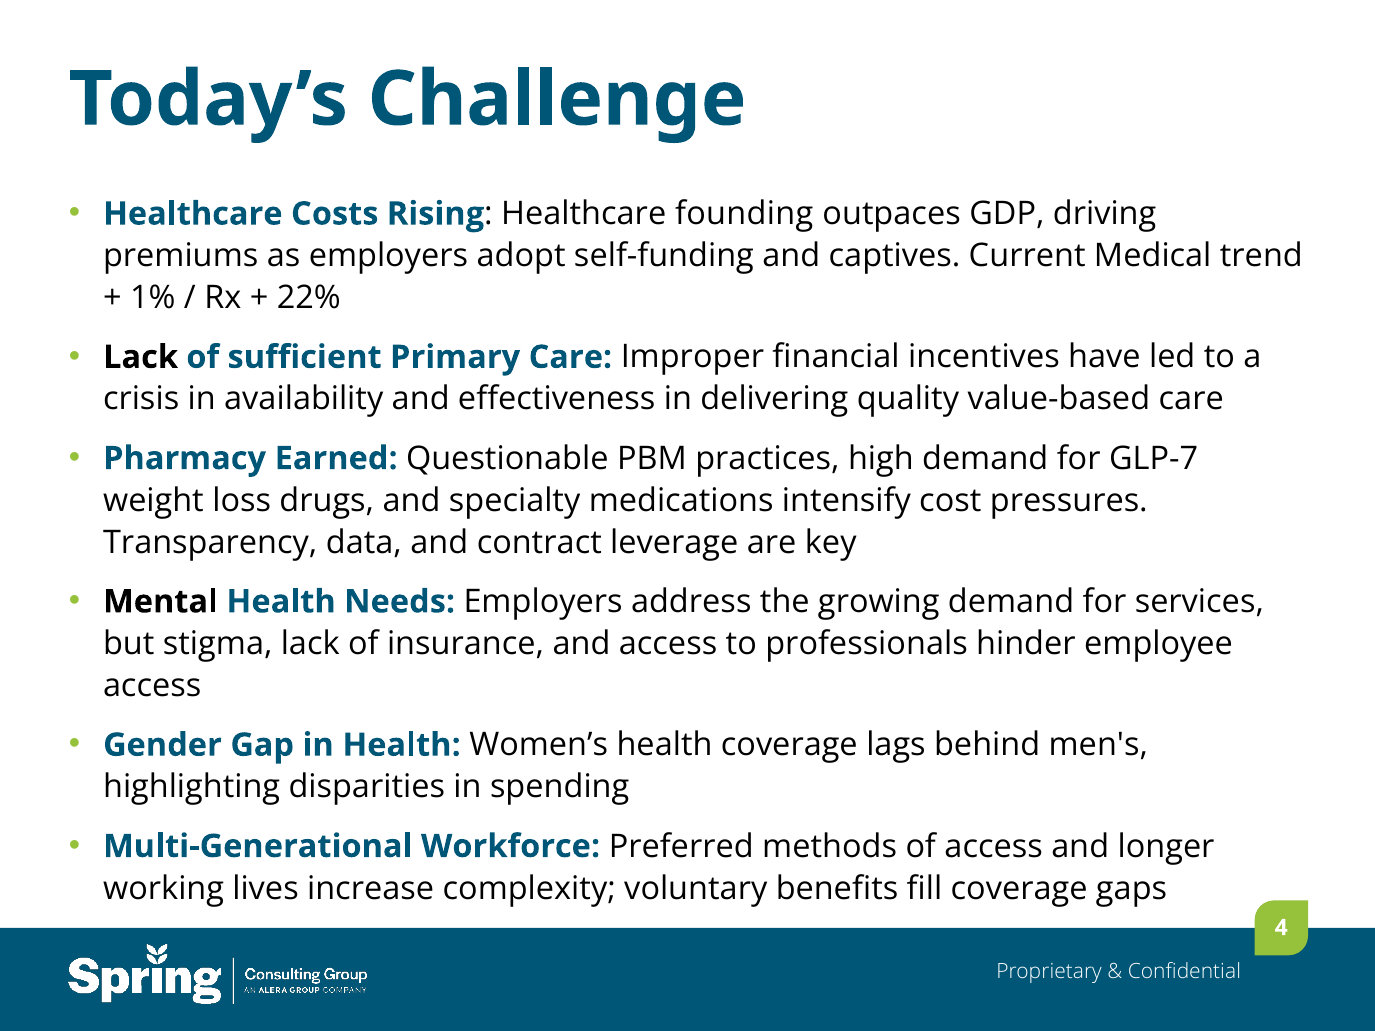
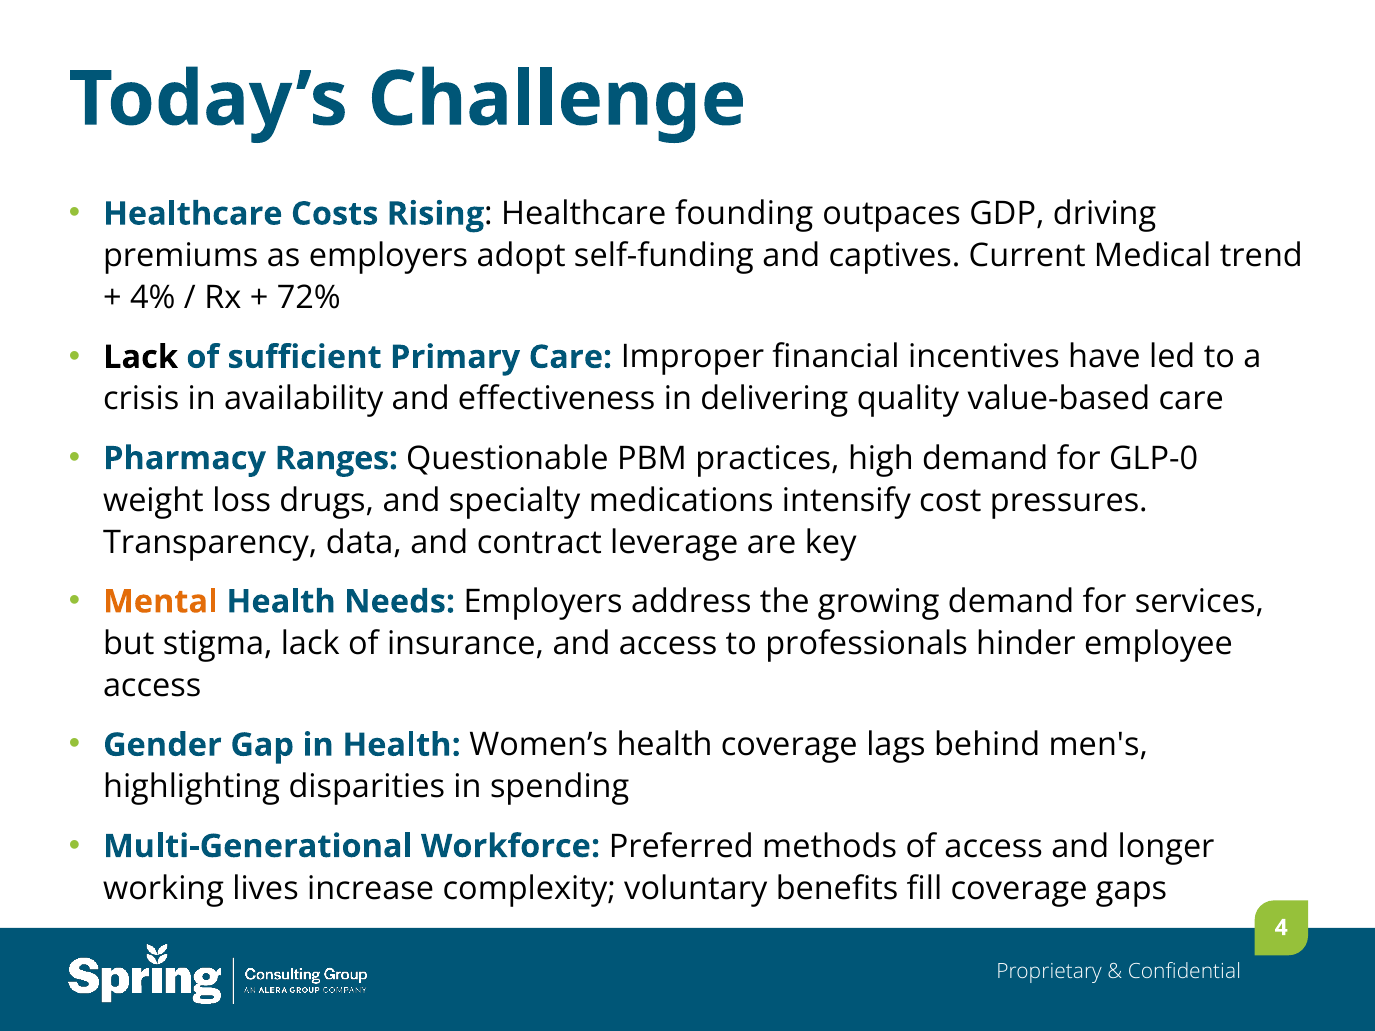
1%: 1% -> 4%
22%: 22% -> 72%
Earned: Earned -> Ranges
GLP-7: GLP-7 -> GLP-0
Mental colour: black -> orange
